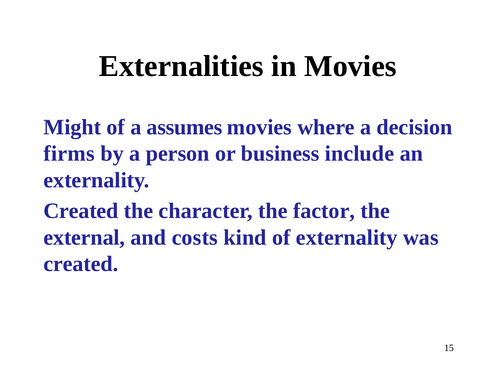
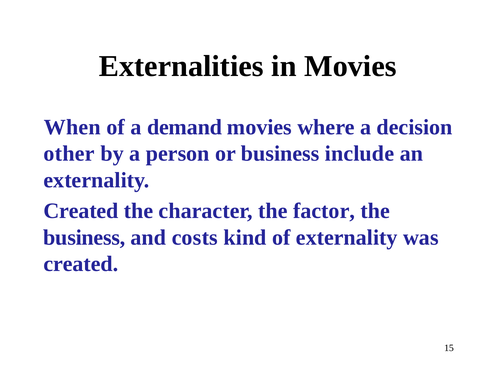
Might: Might -> When
assumes: assumes -> demand
firms: firms -> other
external at (84, 237): external -> business
